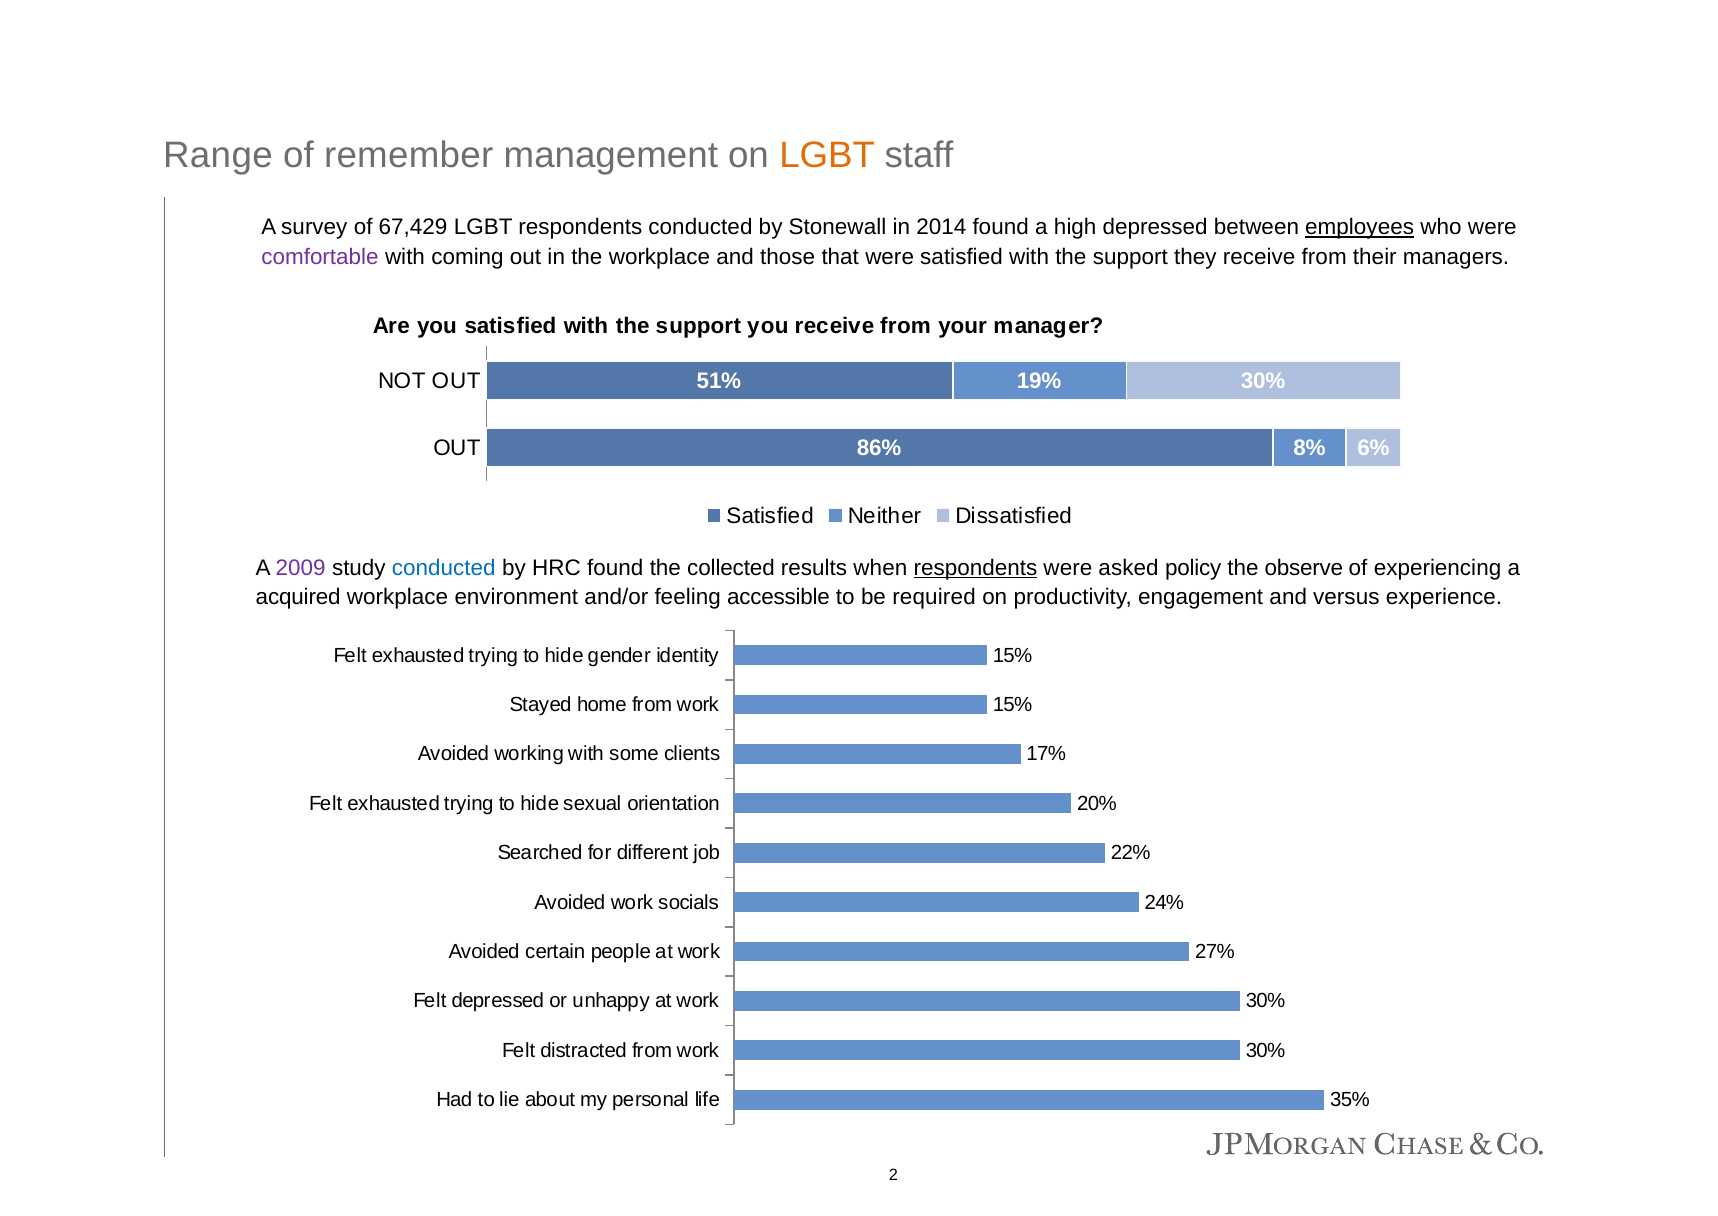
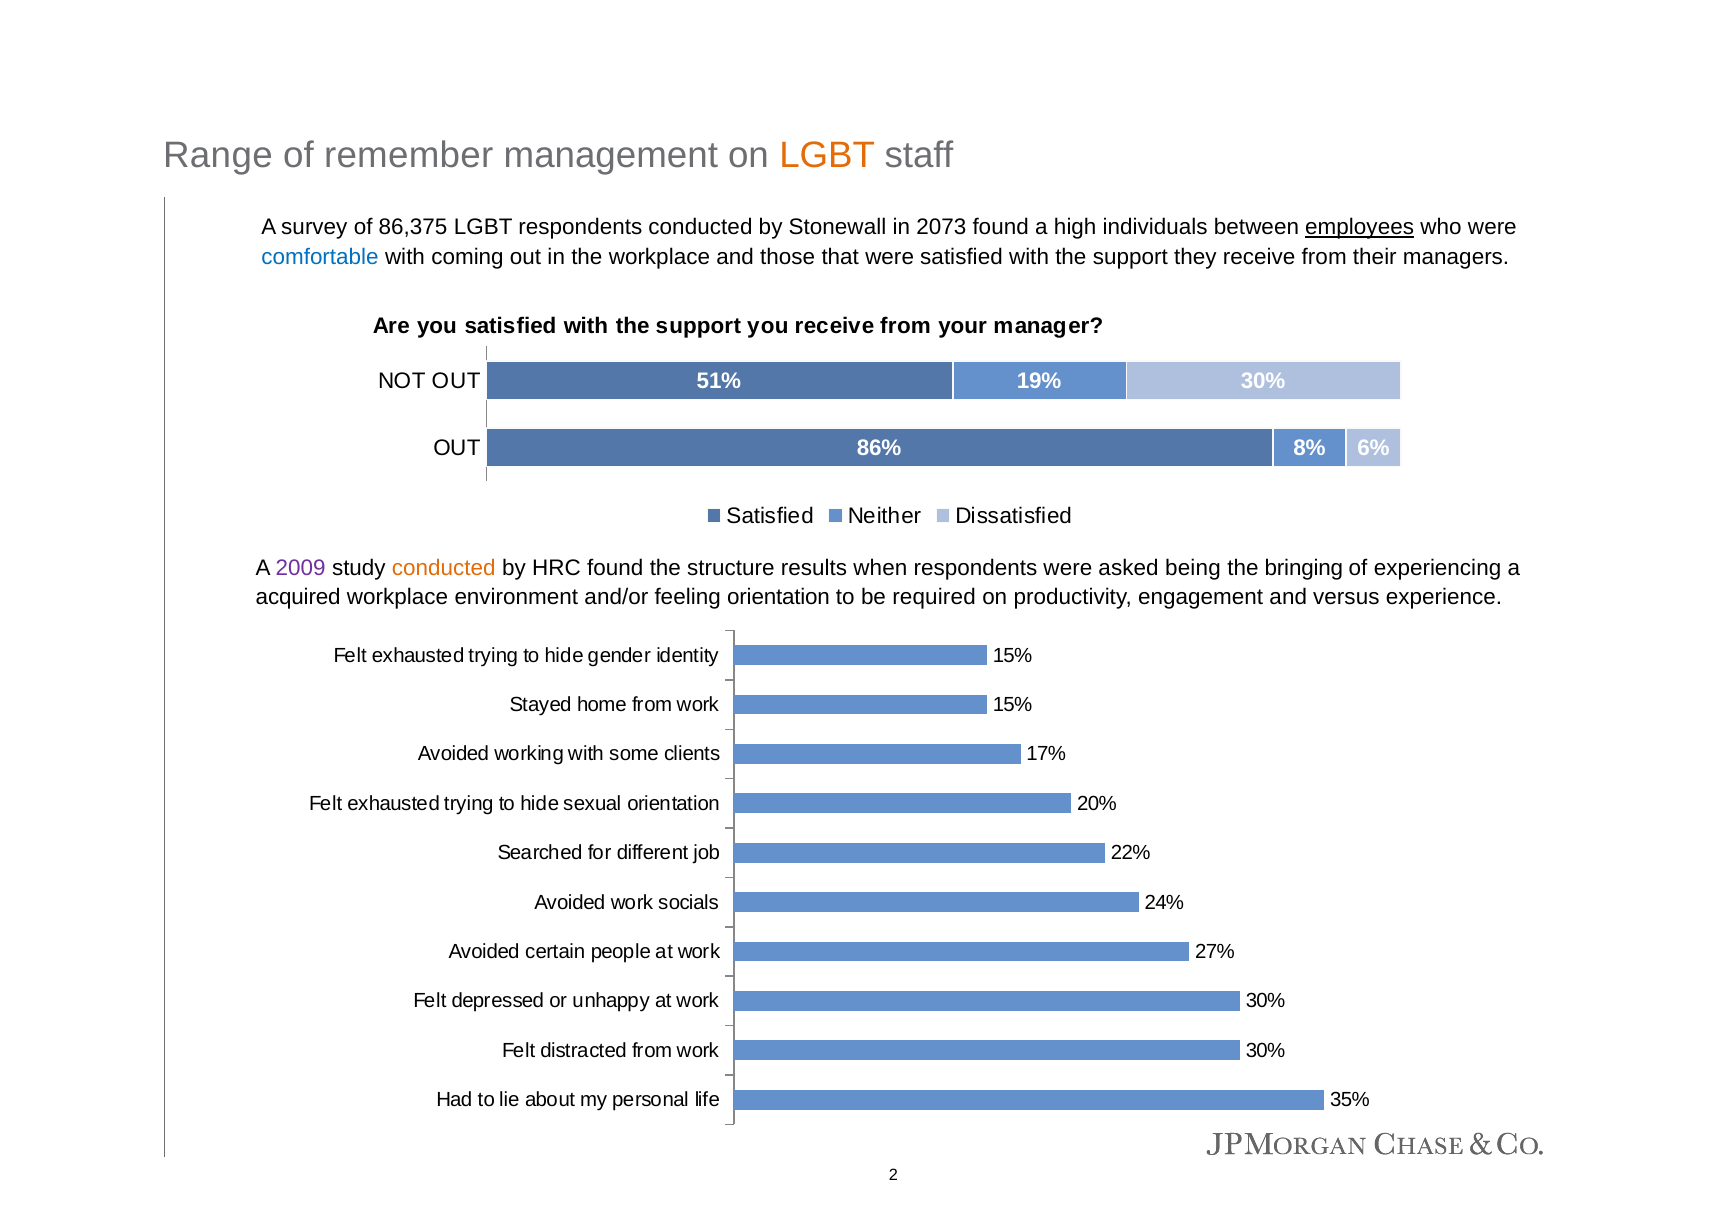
67,429: 67,429 -> 86,375
2014: 2014 -> 2073
high depressed: depressed -> individuals
comfortable colour: purple -> blue
conducted at (444, 568) colour: blue -> orange
collected: collected -> structure
respondents at (975, 568) underline: present -> none
policy: policy -> being
observe: observe -> bringing
feeling accessible: accessible -> orientation
